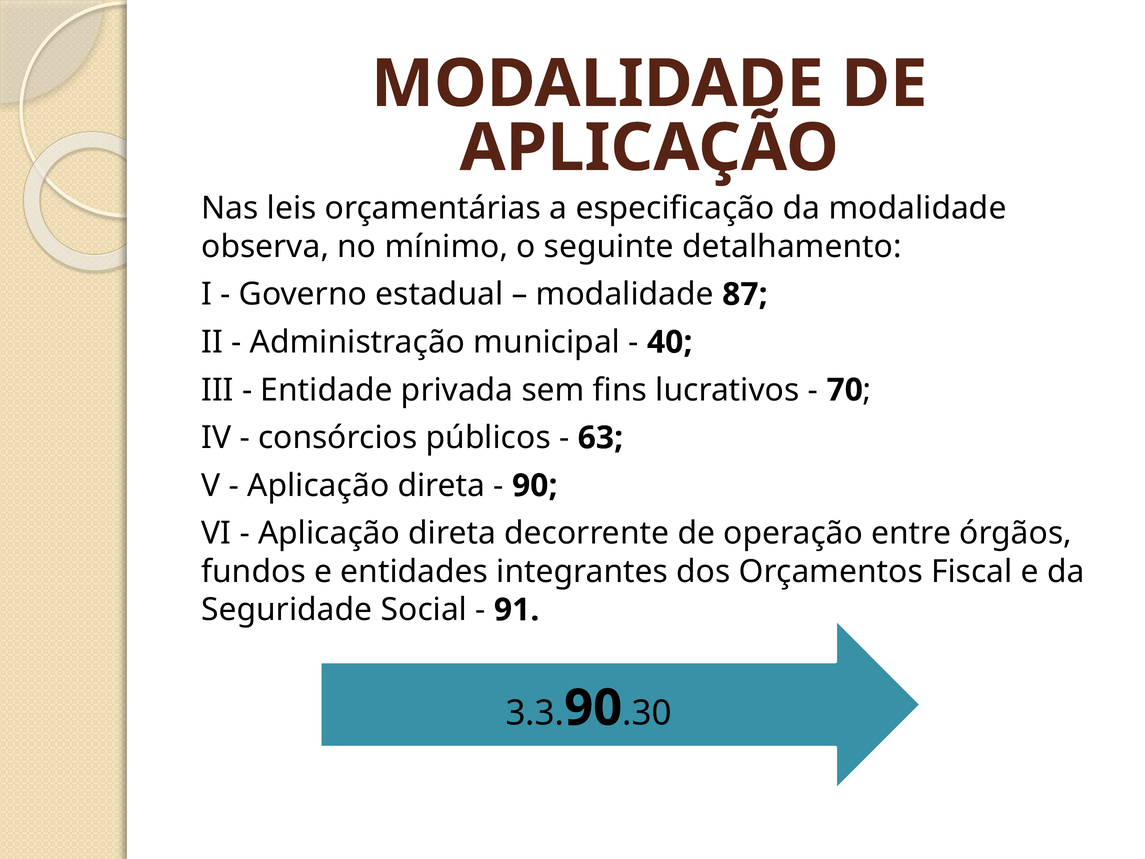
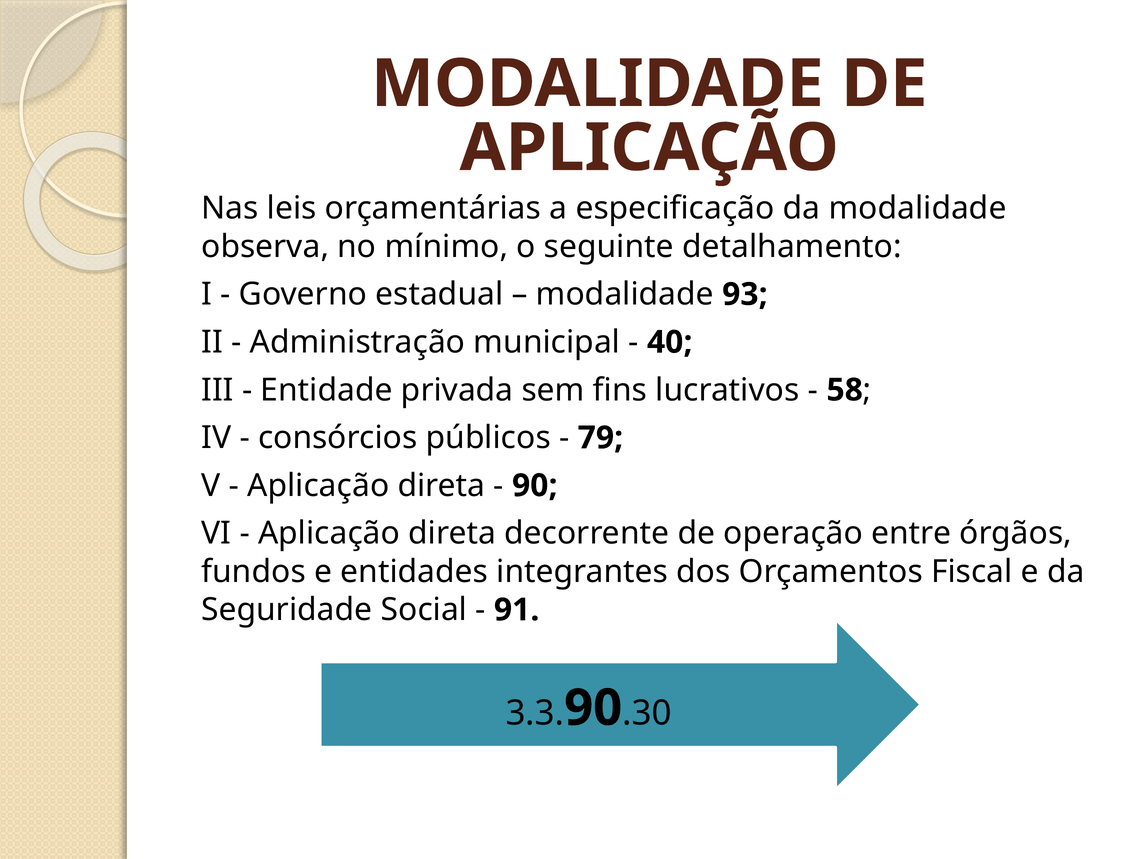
87: 87 -> 93
70: 70 -> 58
63: 63 -> 79
